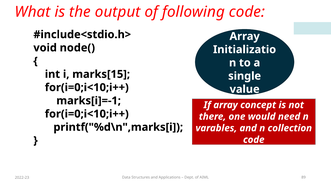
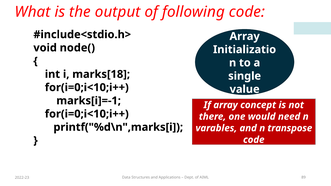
marks[15: marks[15 -> marks[18
collection: collection -> transpose
